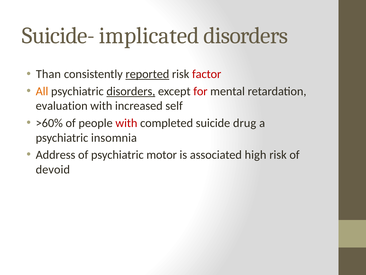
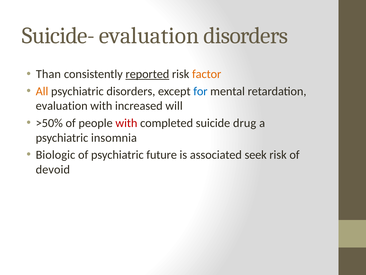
Suicide- implicated: implicated -> evaluation
factor colour: red -> orange
disorders at (131, 91) underline: present -> none
for colour: red -> blue
self: self -> will
>60%: >60% -> >50%
Address: Address -> Biologic
motor: motor -> future
high: high -> seek
